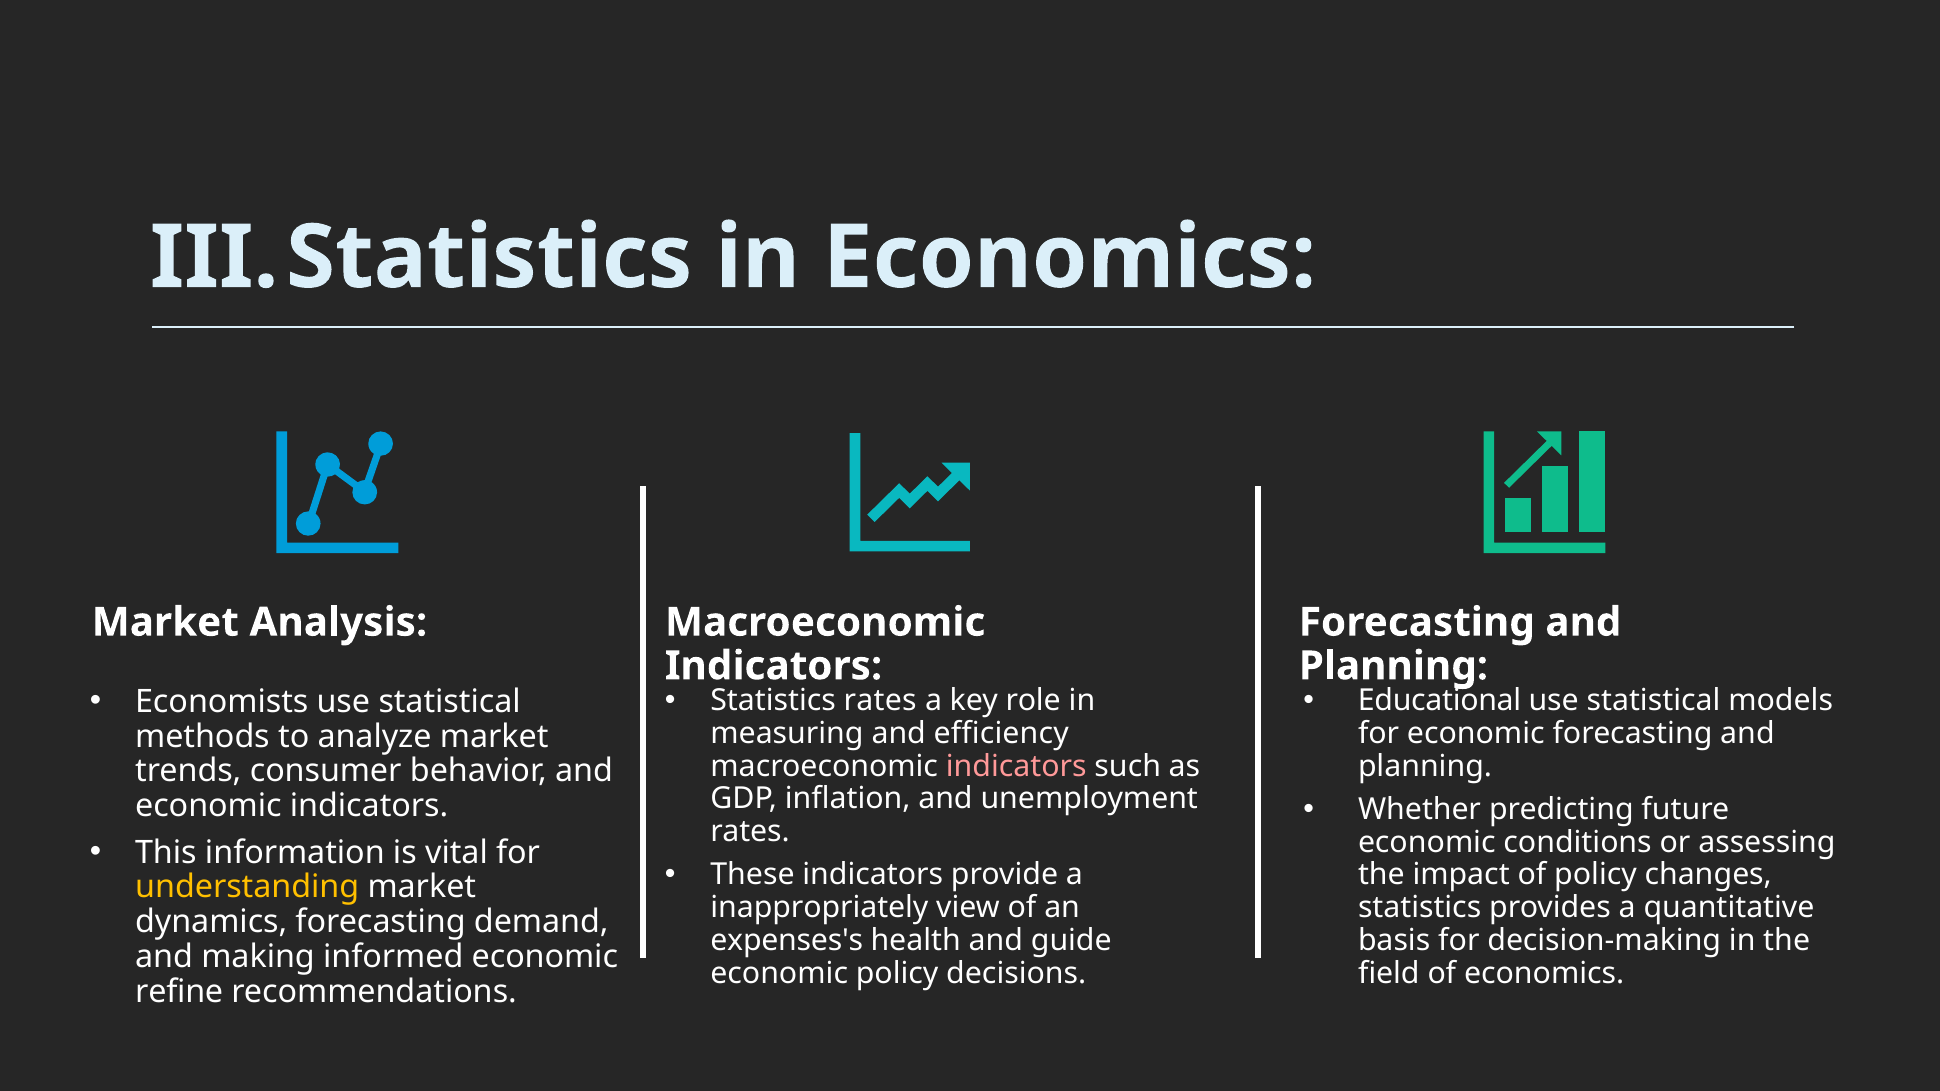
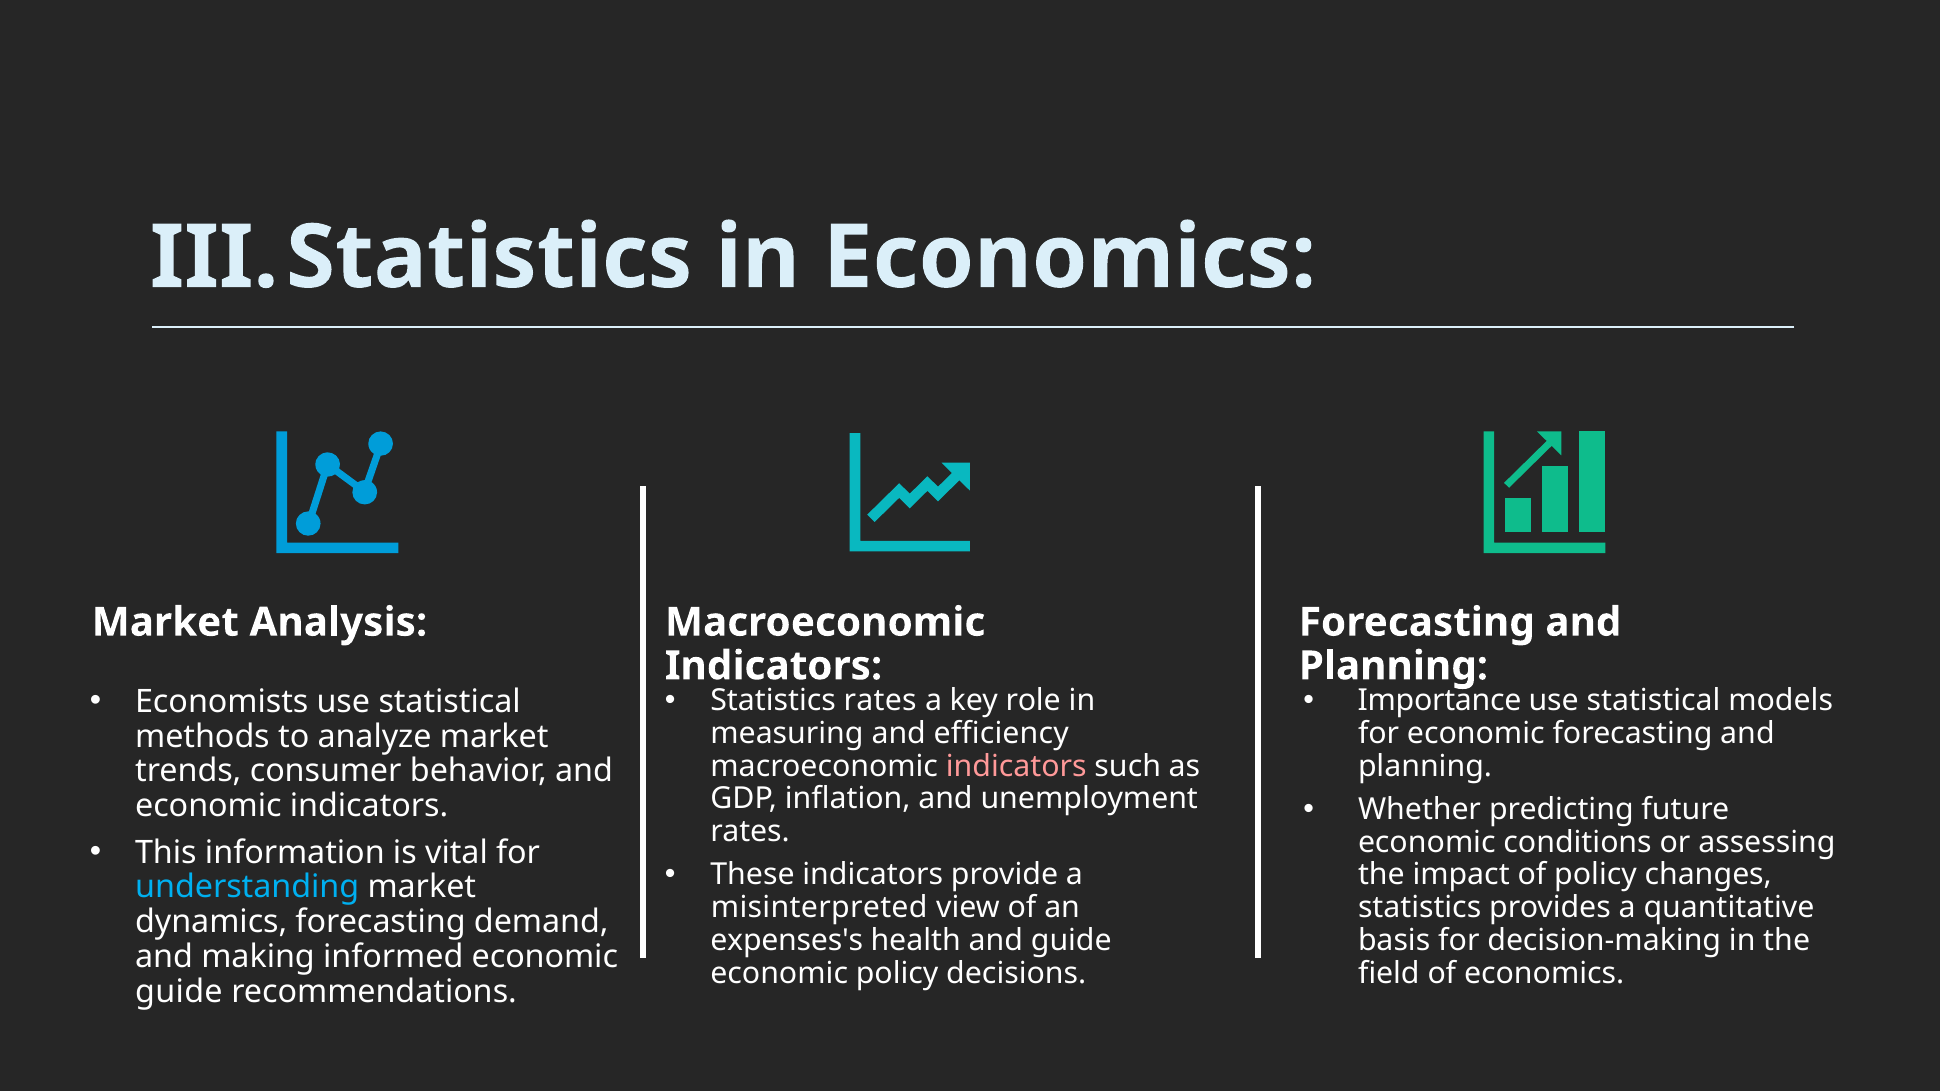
Educational: Educational -> Importance
understanding colour: yellow -> light blue
inappropriately: inappropriately -> misinterpreted
refine at (179, 992): refine -> guide
